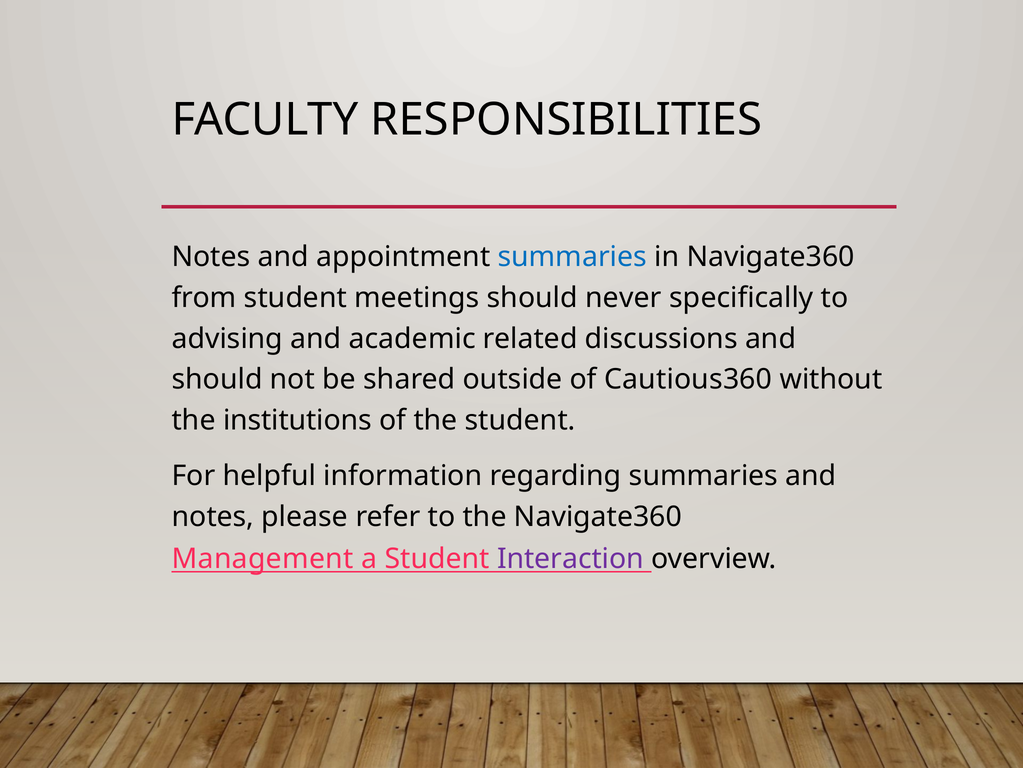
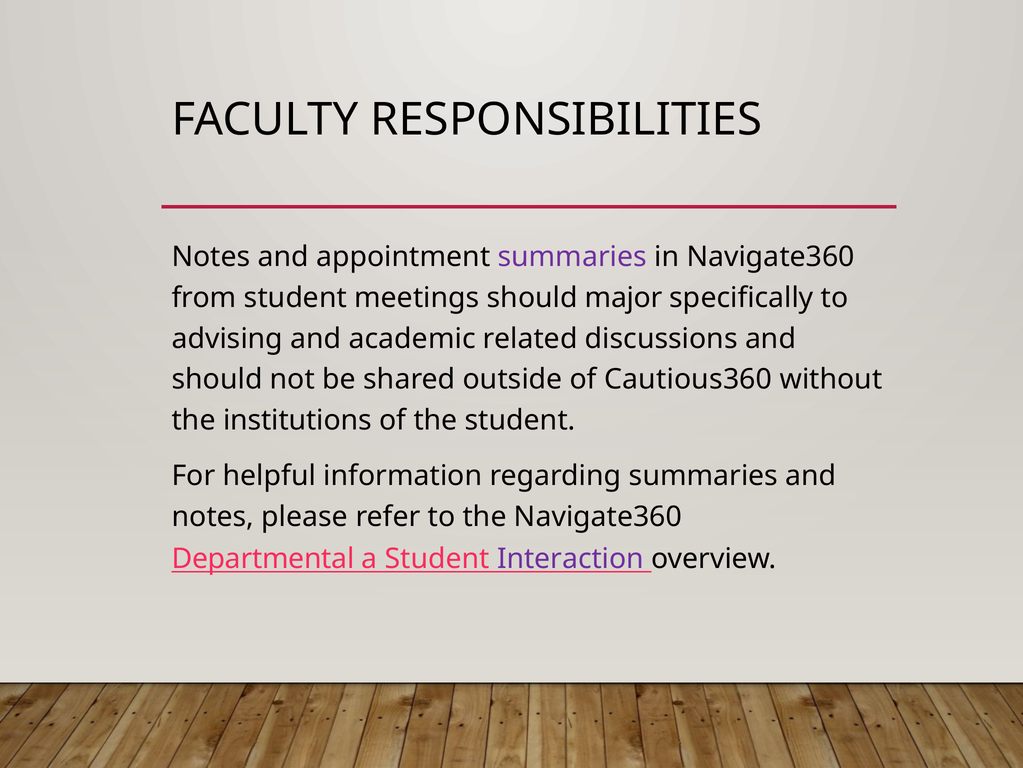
summaries at (572, 256) colour: blue -> purple
never: never -> major
Management: Management -> Departmental
